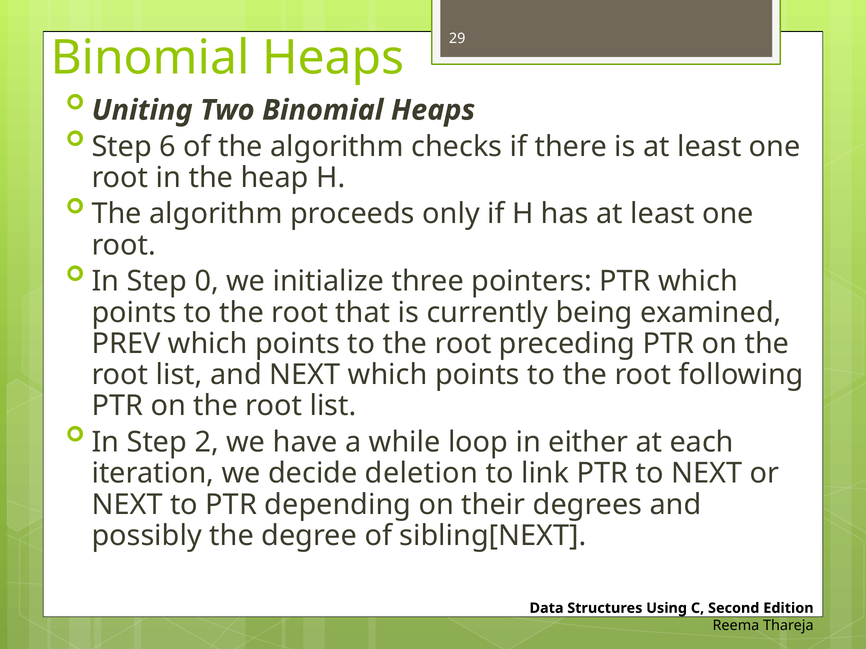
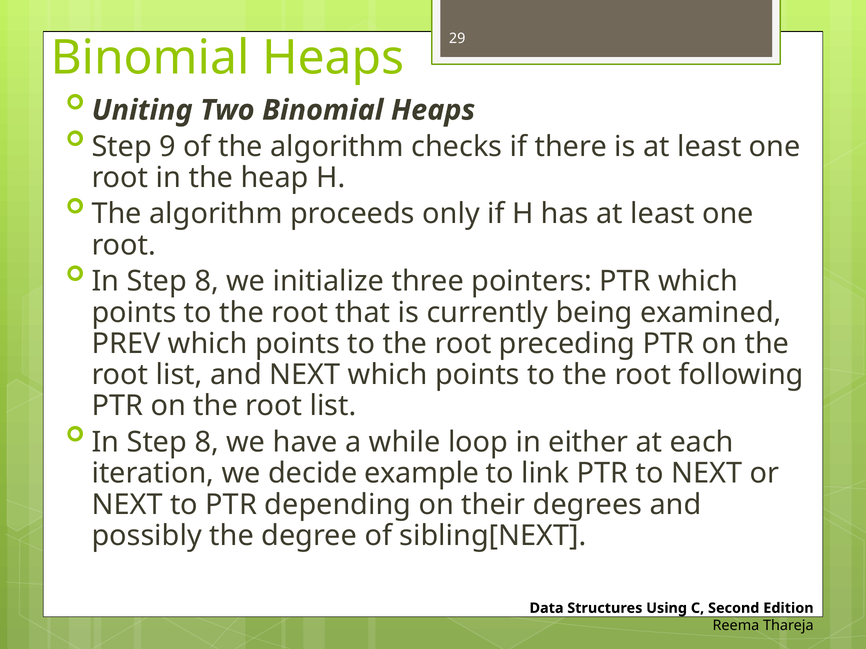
6: 6 -> 9
0 at (207, 282): 0 -> 8
2 at (207, 443): 2 -> 8
deletion: deletion -> example
